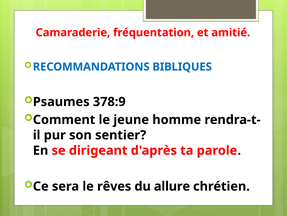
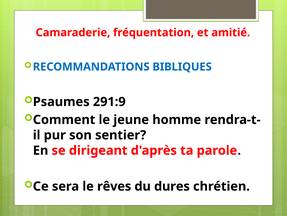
378:9: 378:9 -> 291:9
allure: allure -> dures
